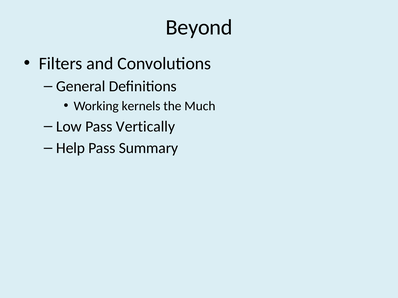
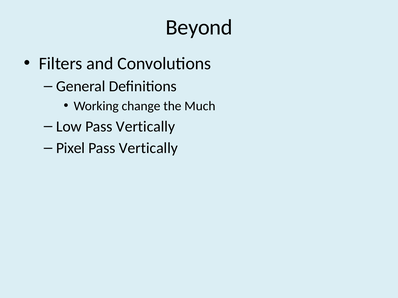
kernels: kernels -> change
Help: Help -> Pixel
Summary at (148, 148): Summary -> Vertically
